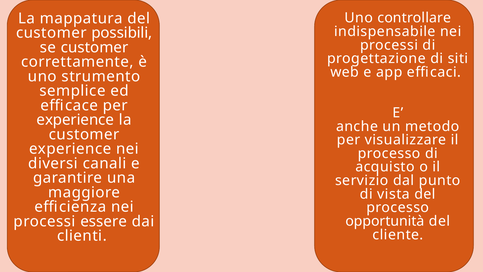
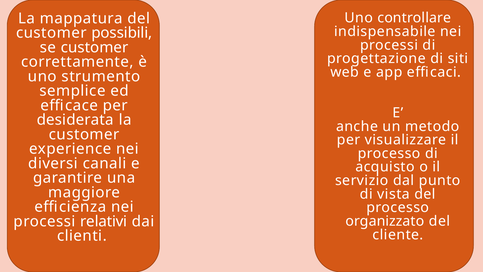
experience at (75, 120): experience -> desiderata
opportunità: opportunità -> organizzato
essere: essere -> relativi
